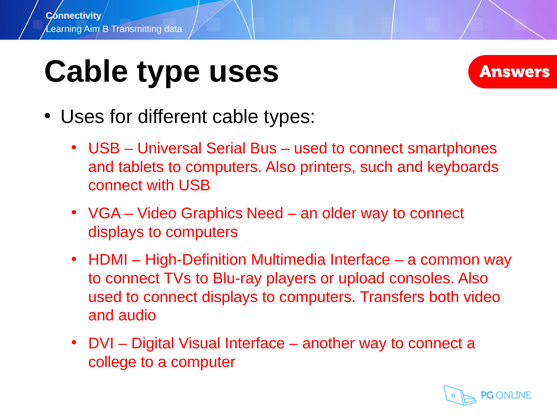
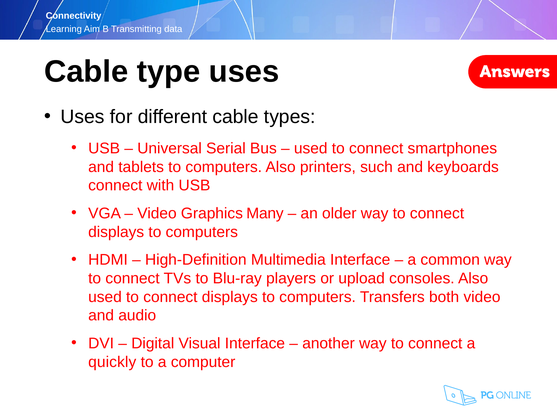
Need: Need -> Many
college: college -> quickly
